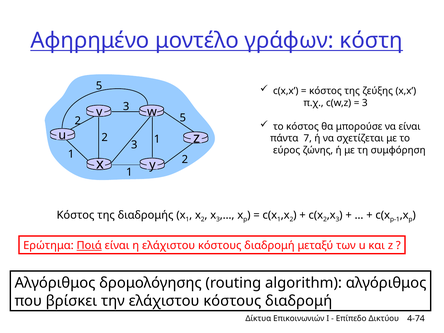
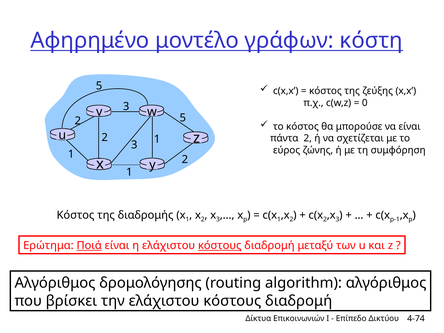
3 at (365, 103): 3 -> 0
πάντα 7: 7 -> 2
κόστους at (220, 246) underline: none -> present
